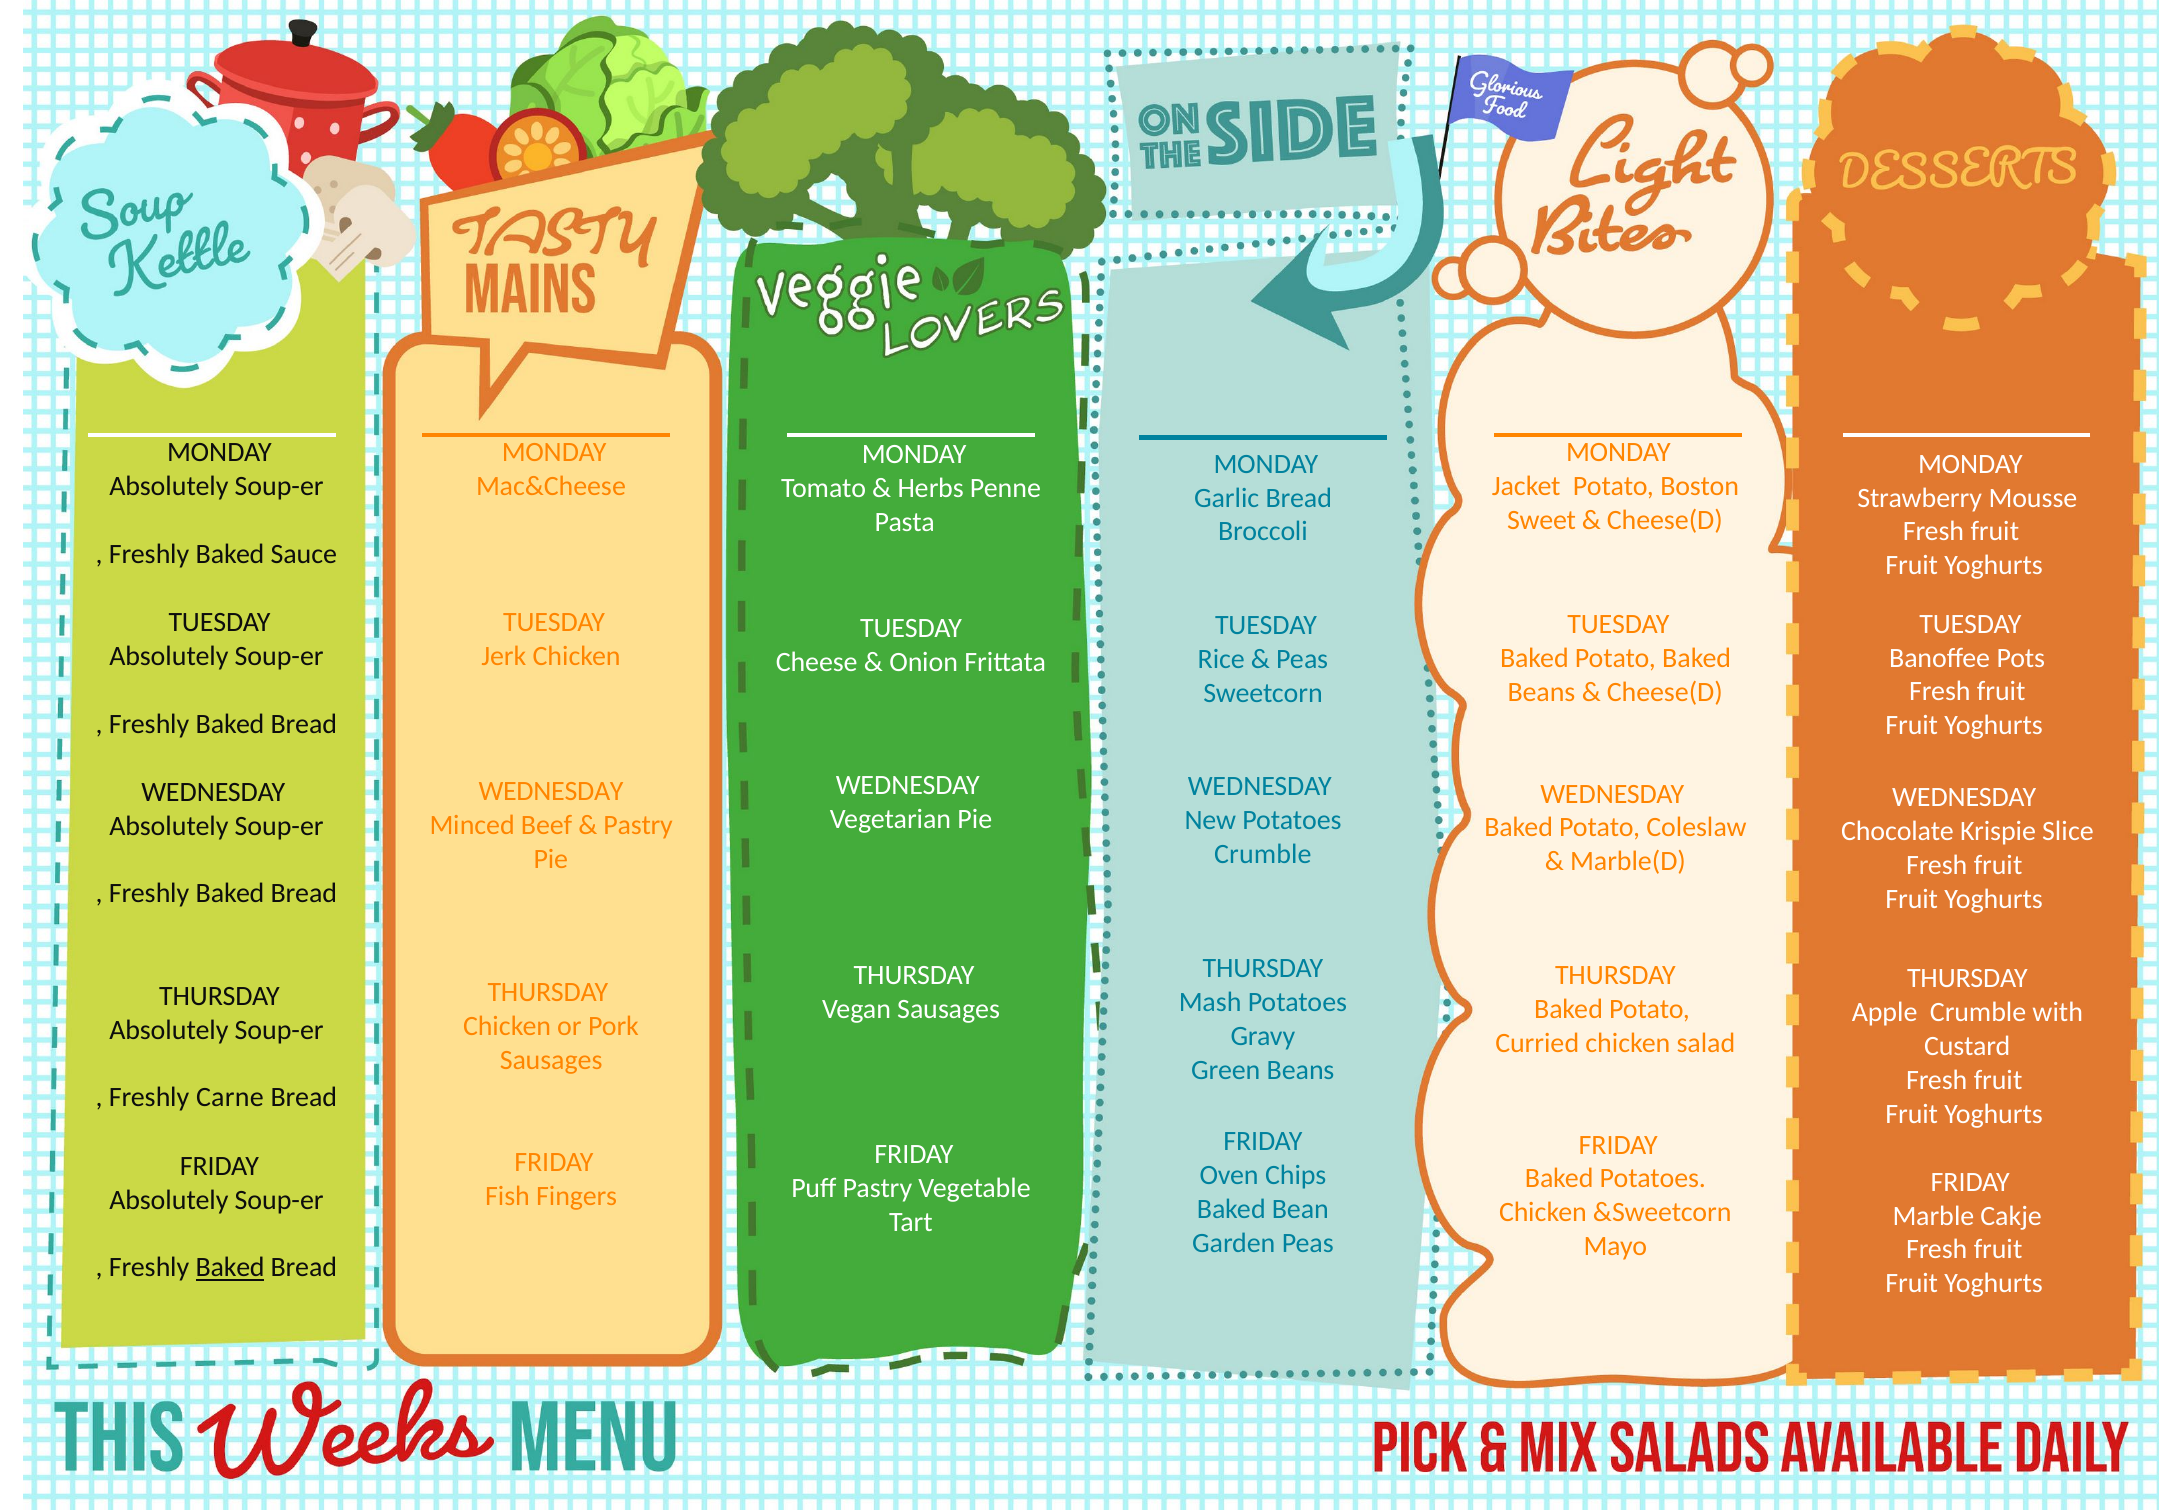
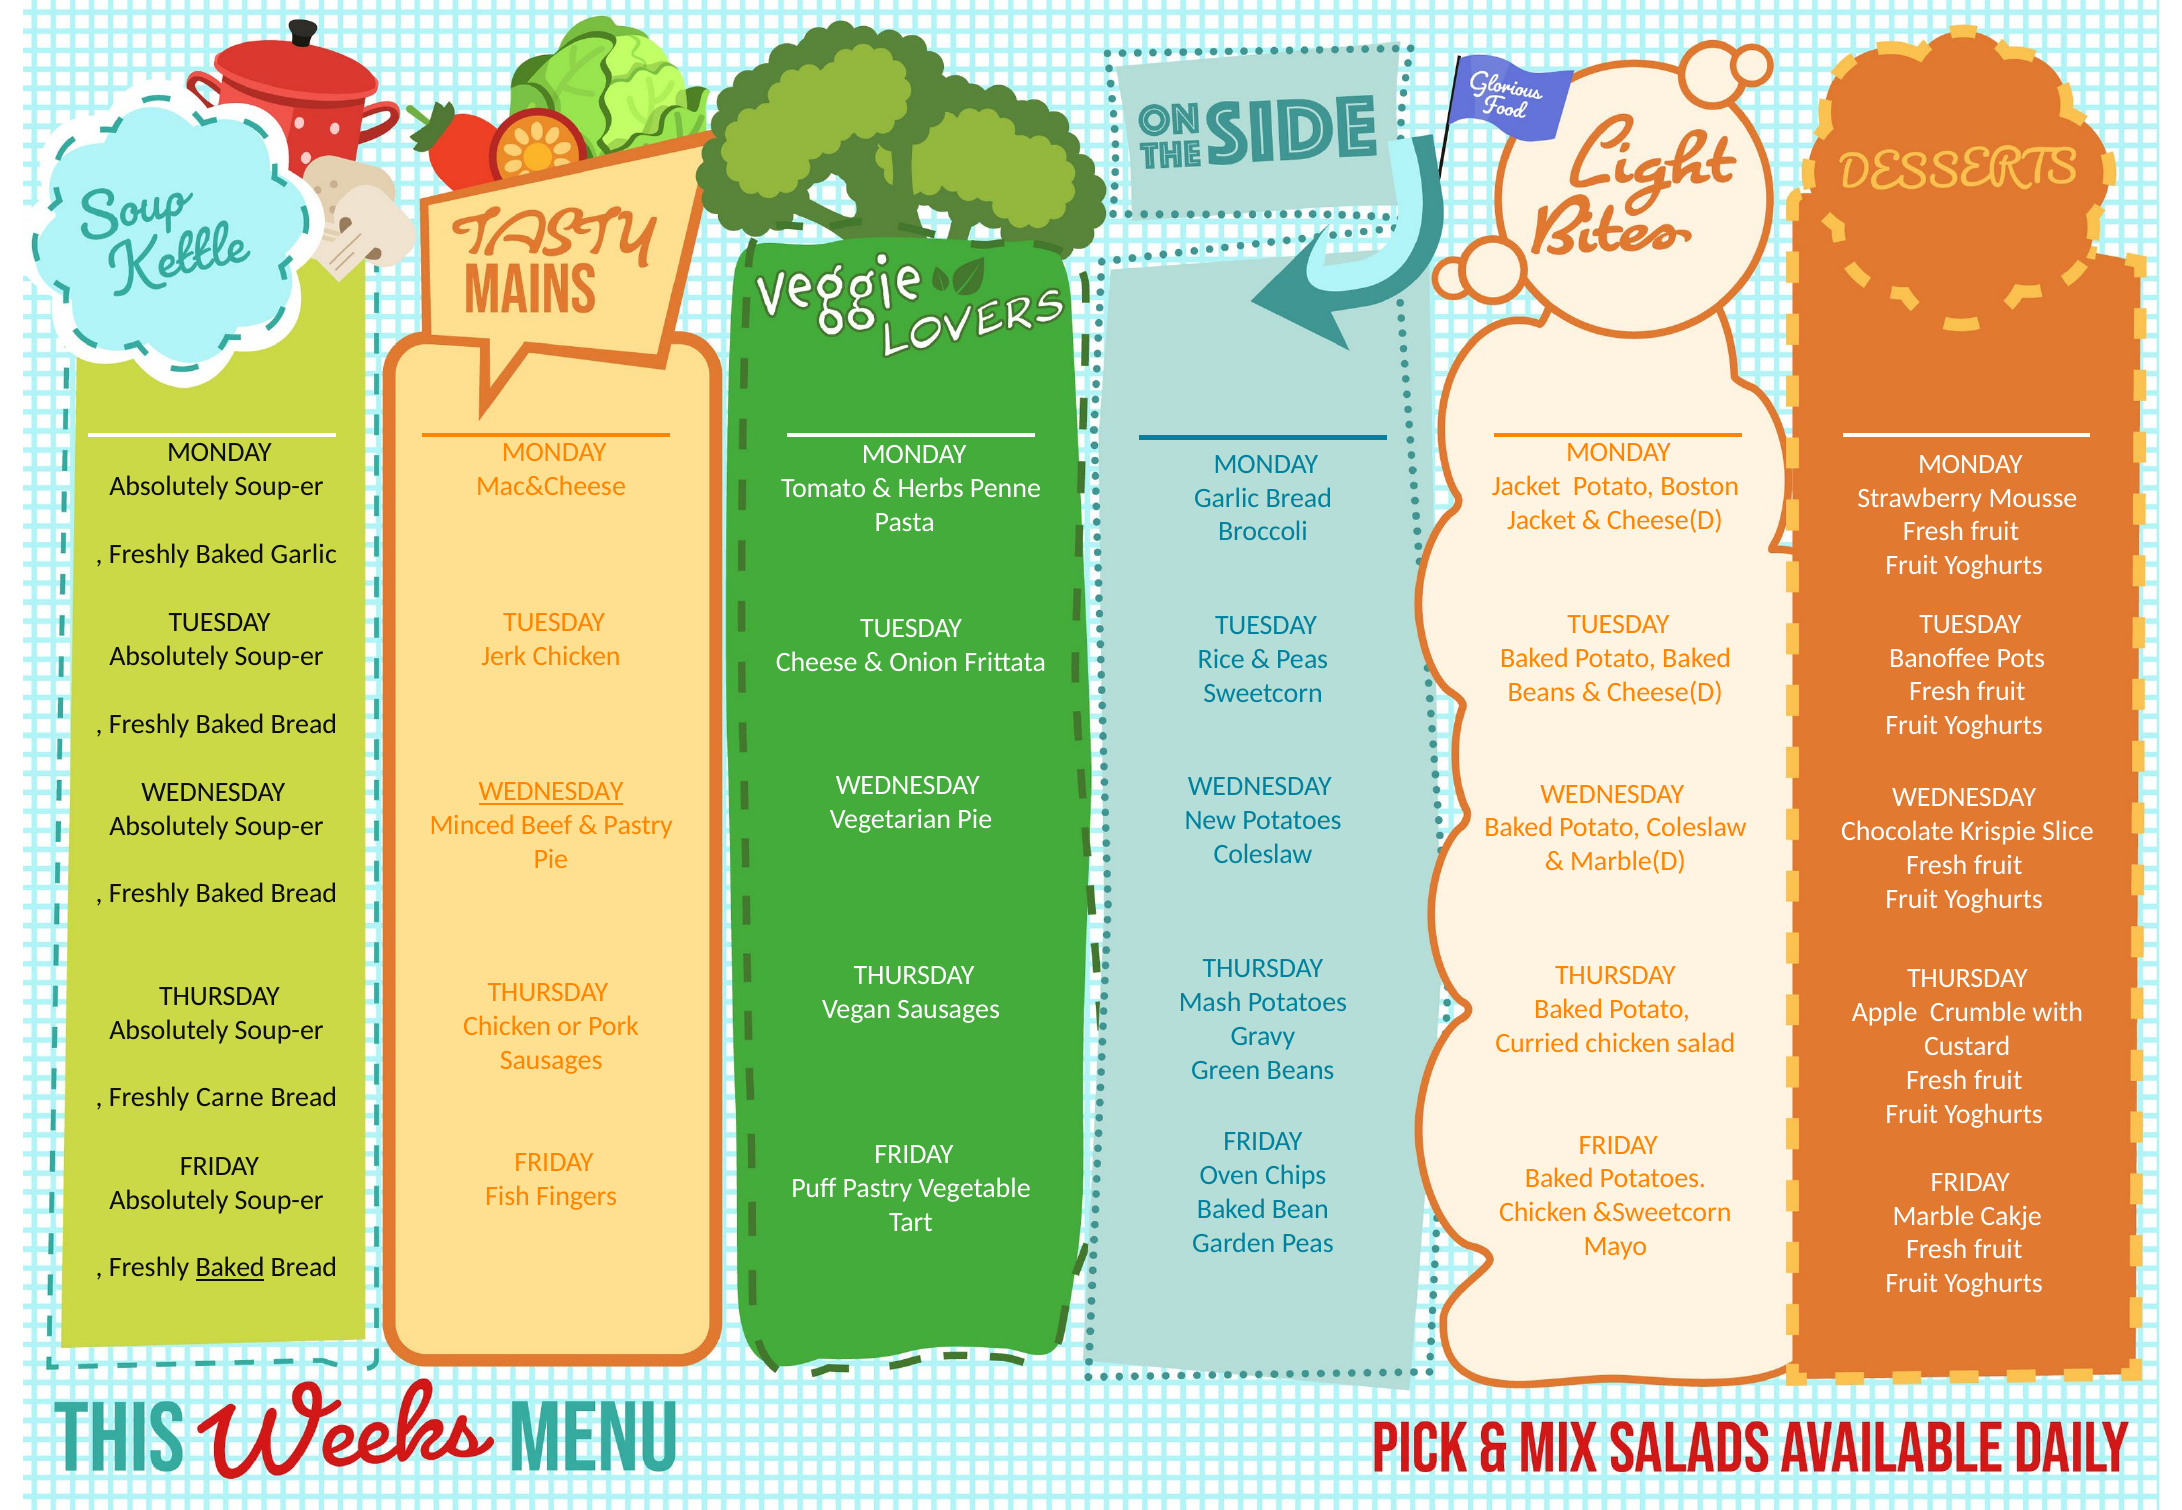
Sweet at (1542, 520): Sweet -> Jacket
Baked Sauce: Sauce -> Garlic
WEDNESDAY at (551, 792) underline: none -> present
Crumble at (1263, 854): Crumble -> Coleslaw
